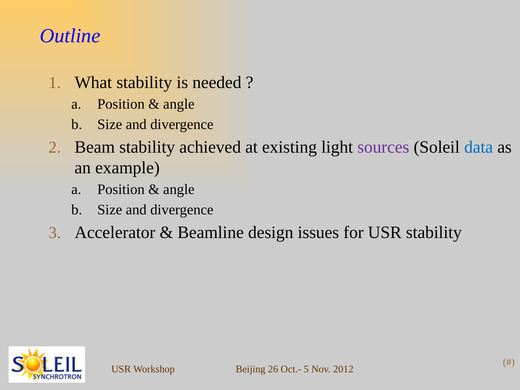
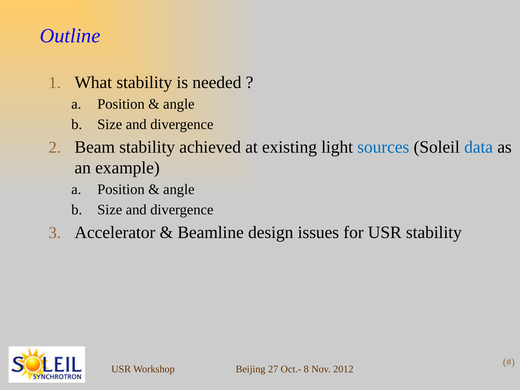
sources colour: purple -> blue
26: 26 -> 27
5: 5 -> 8
